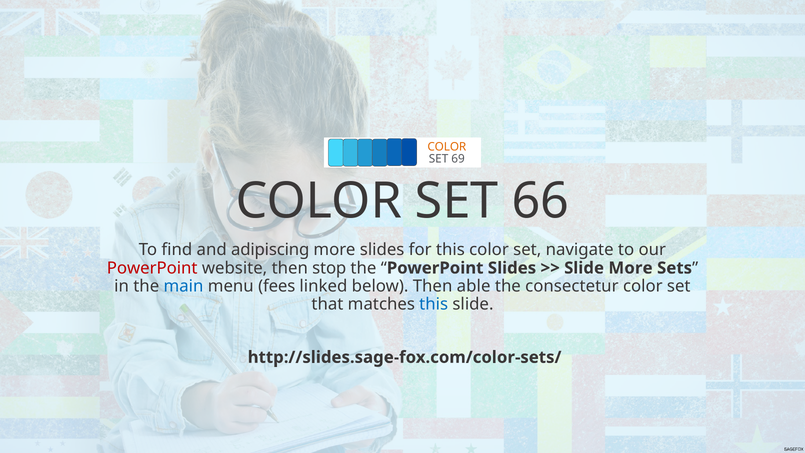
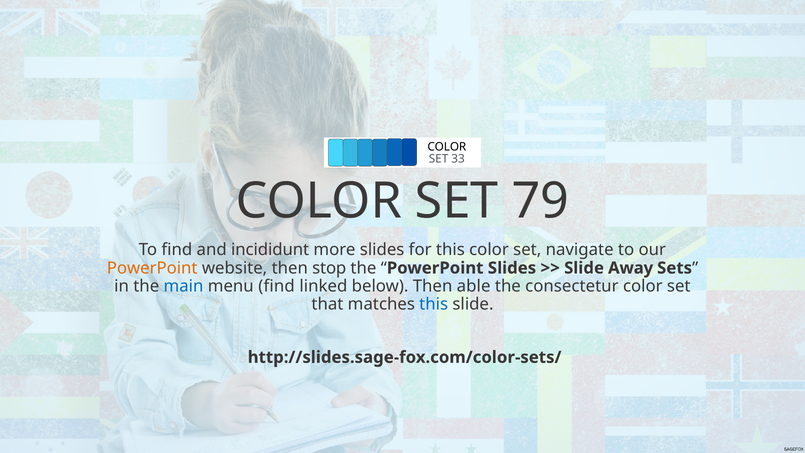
COLOR at (447, 147) colour: orange -> black
69: 69 -> 33
66: 66 -> 79
adipiscing: adipiscing -> incididunt
PowerPoint at (152, 268) colour: red -> orange
Slide More: More -> Away
menu fees: fees -> find
